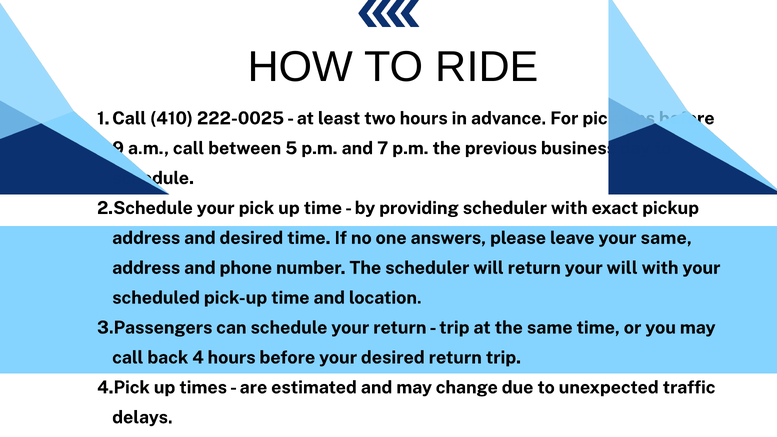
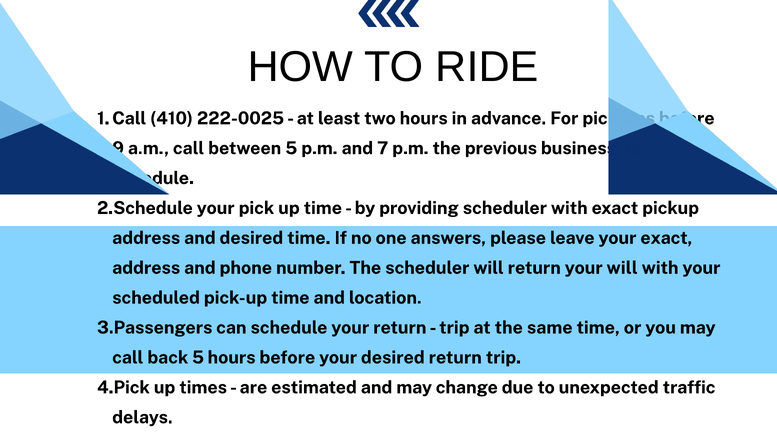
your same: same -> exact
back 4: 4 -> 5
